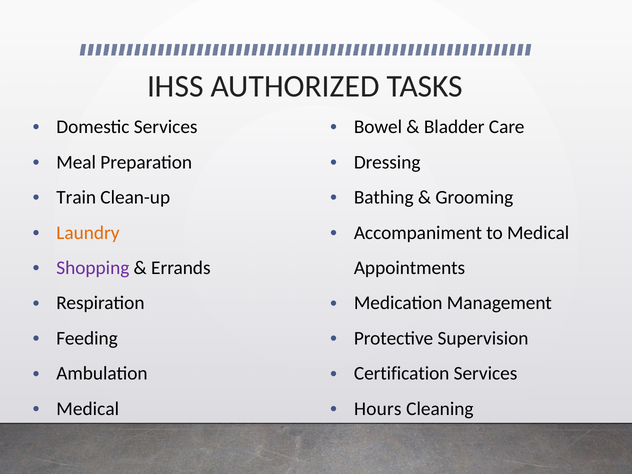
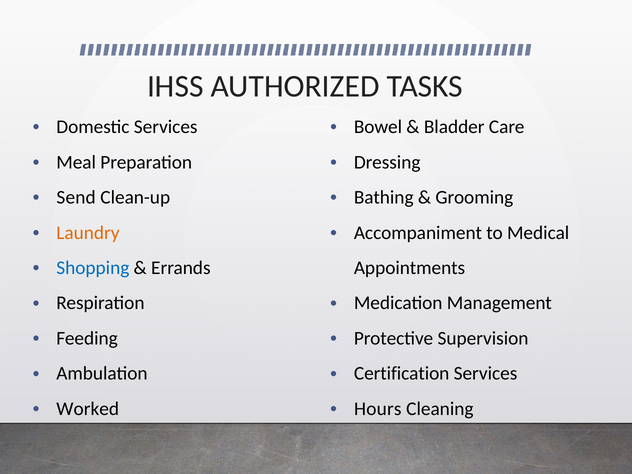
Train: Train -> Send
Shopping colour: purple -> blue
Medical at (88, 409): Medical -> Worked
